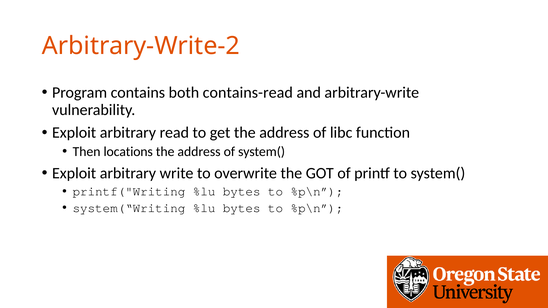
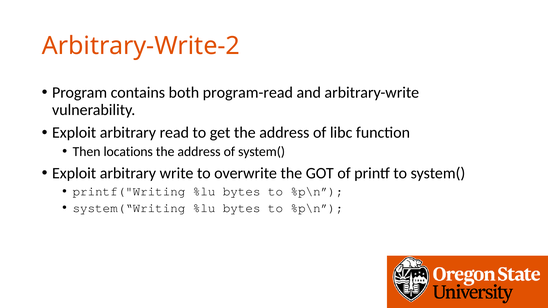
contains-read: contains-read -> program-read
